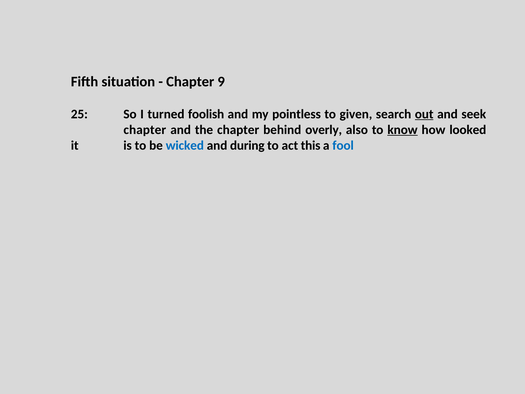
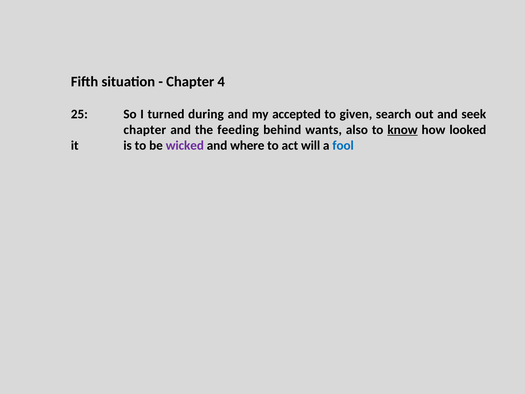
9: 9 -> 4
foolish: foolish -> during
pointless: pointless -> accepted
out underline: present -> none
the chapter: chapter -> feeding
overly: overly -> wants
wicked colour: blue -> purple
during: during -> where
this: this -> will
